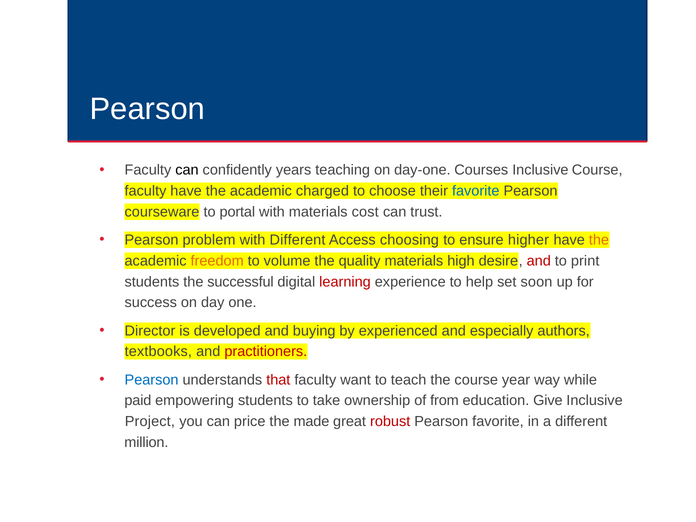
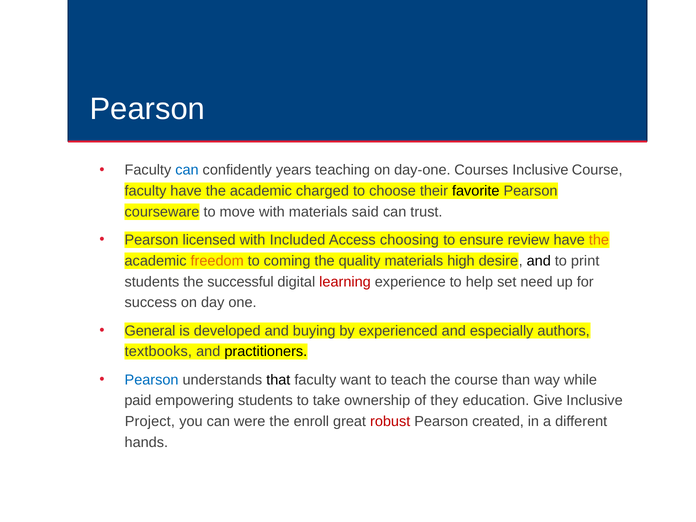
can at (187, 170) colour: black -> blue
favorite at (476, 191) colour: blue -> black
portal: portal -> move
cost: cost -> said
problem: problem -> licensed
with Different: Different -> Included
higher: higher -> review
volume: volume -> coming
and at (539, 261) colour: red -> black
soon: soon -> need
Director: Director -> General
practitioners colour: red -> black
that colour: red -> black
year: year -> than
from: from -> they
price: price -> were
made: made -> enroll
Pearson favorite: favorite -> created
million: million -> hands
